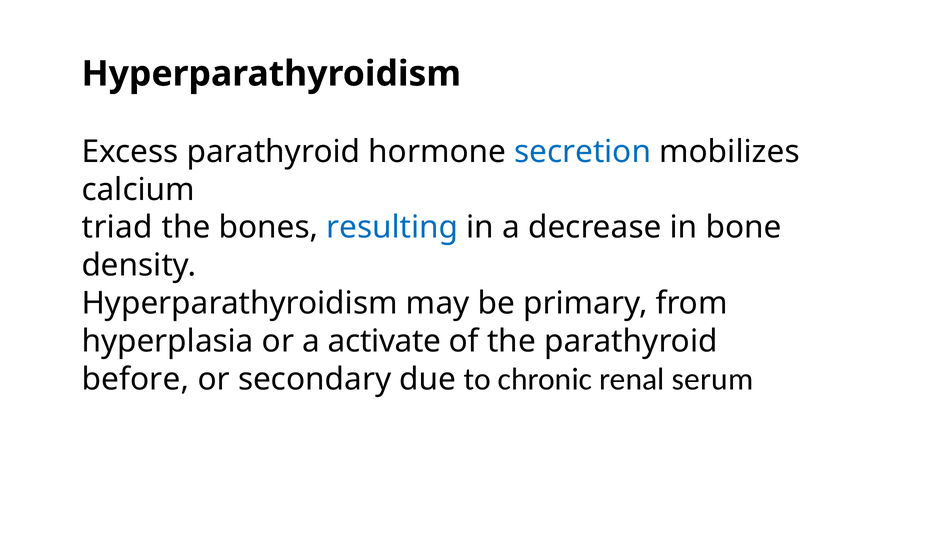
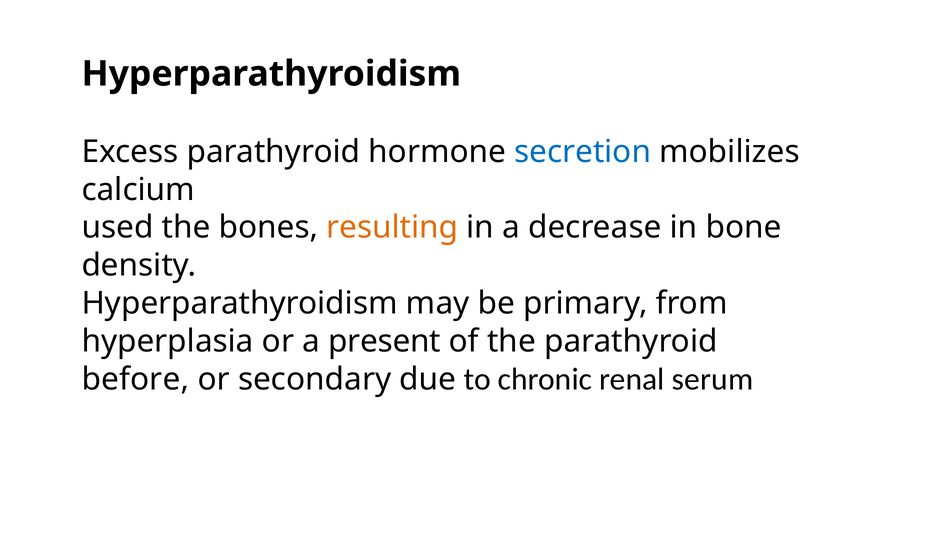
triad: triad -> used
resulting colour: blue -> orange
activate: activate -> present
